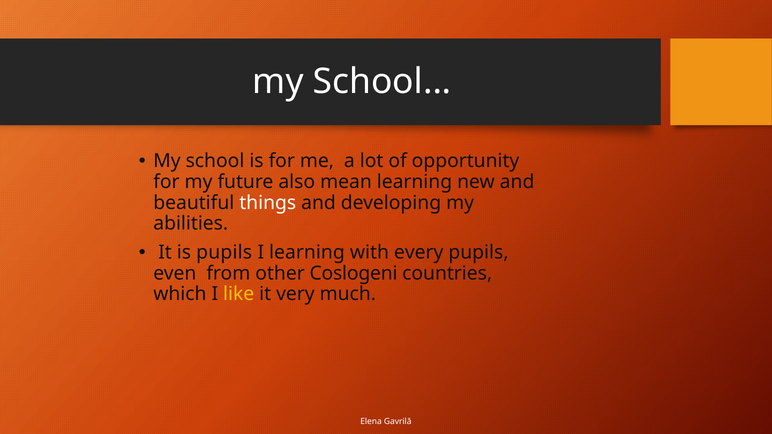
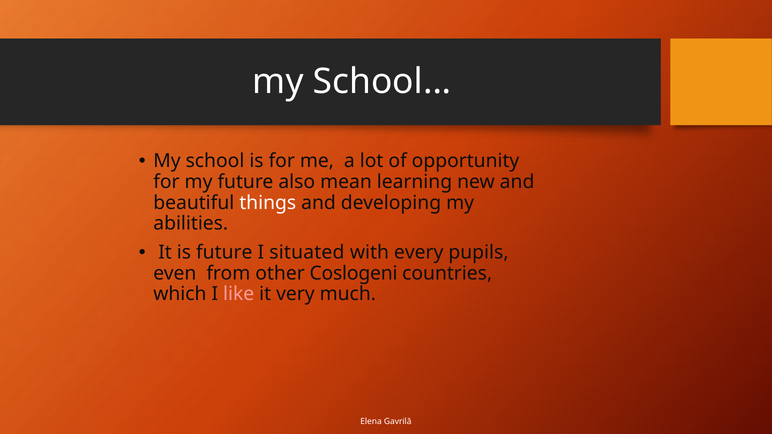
is pupils: pupils -> future
I learning: learning -> situated
like colour: yellow -> pink
